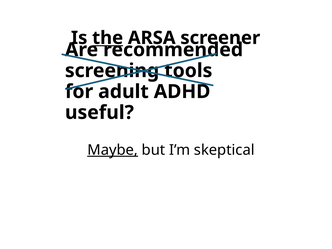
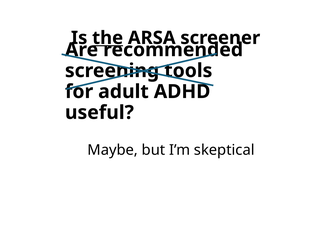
Maybe underline: present -> none
